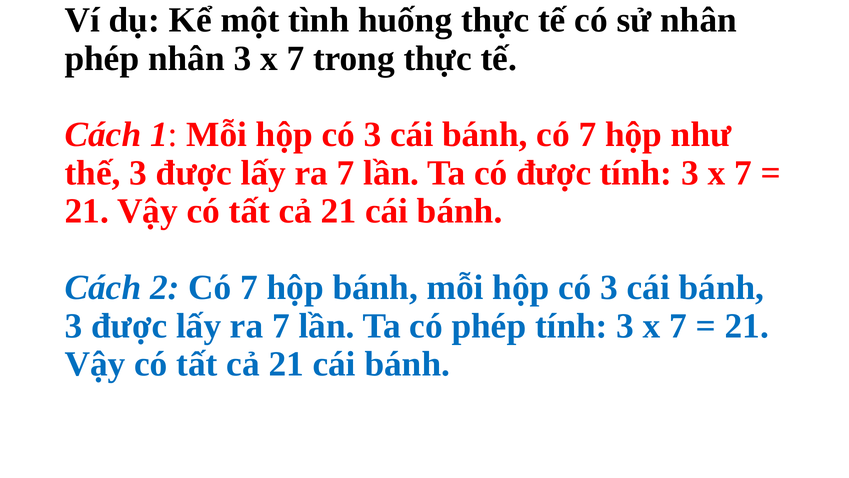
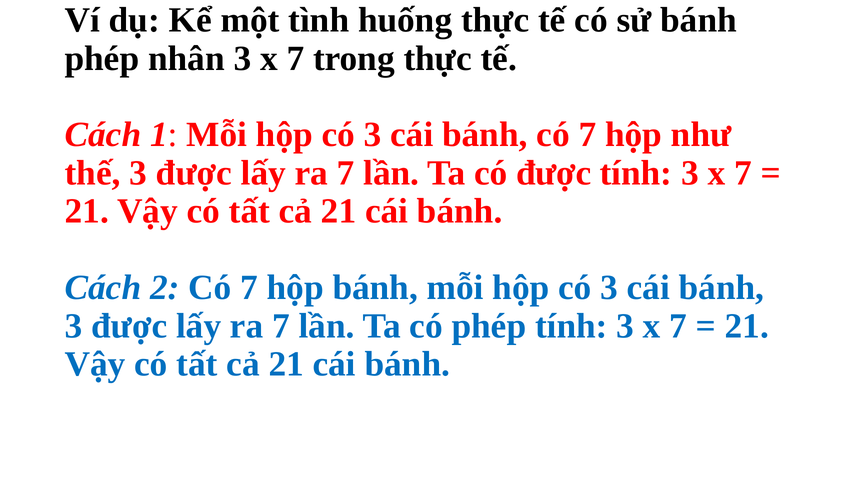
sử nhân: nhân -> bánh
